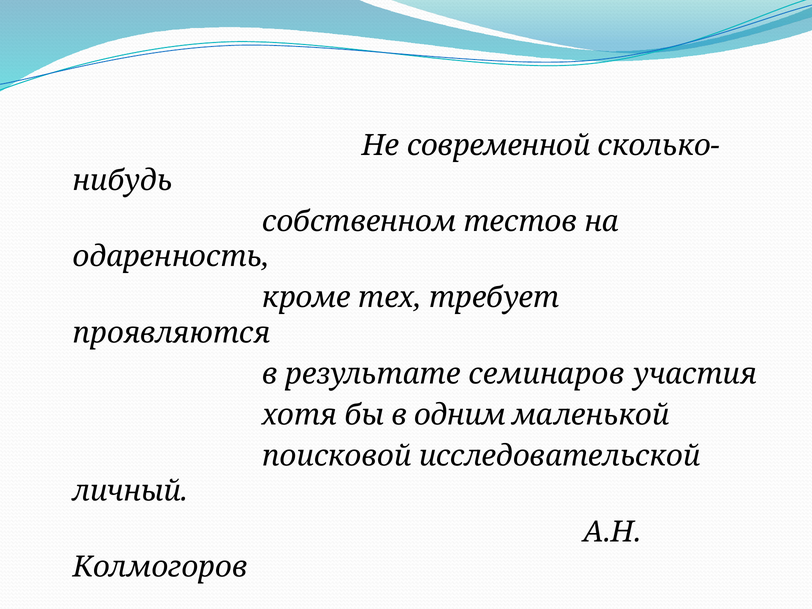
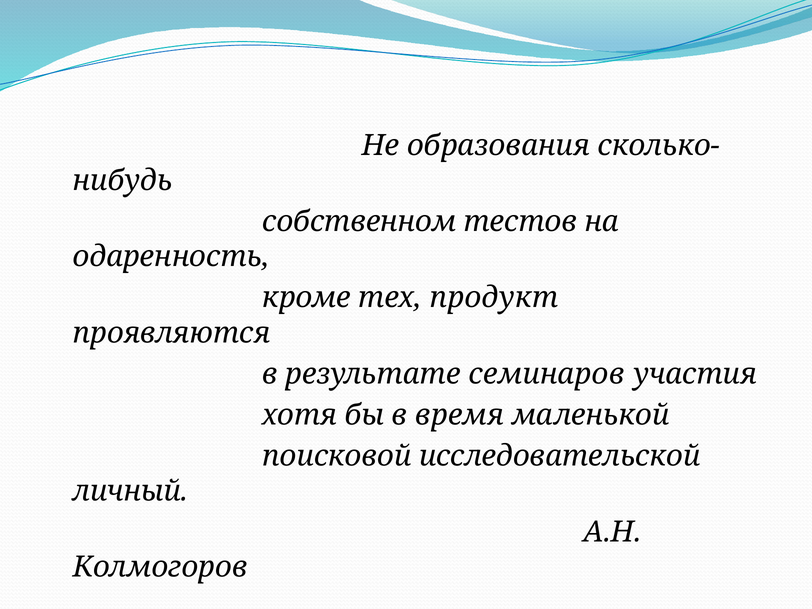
современной: современной -> образования
требует: требует -> продукт
одним: одним -> время
